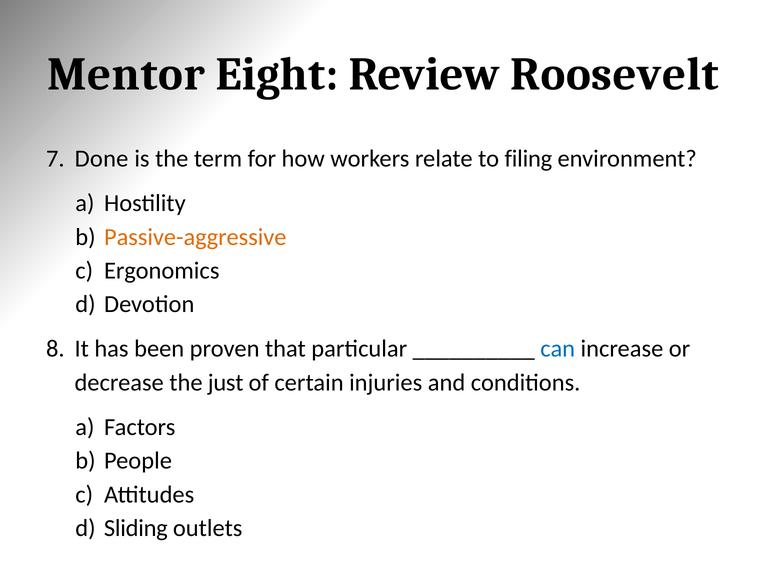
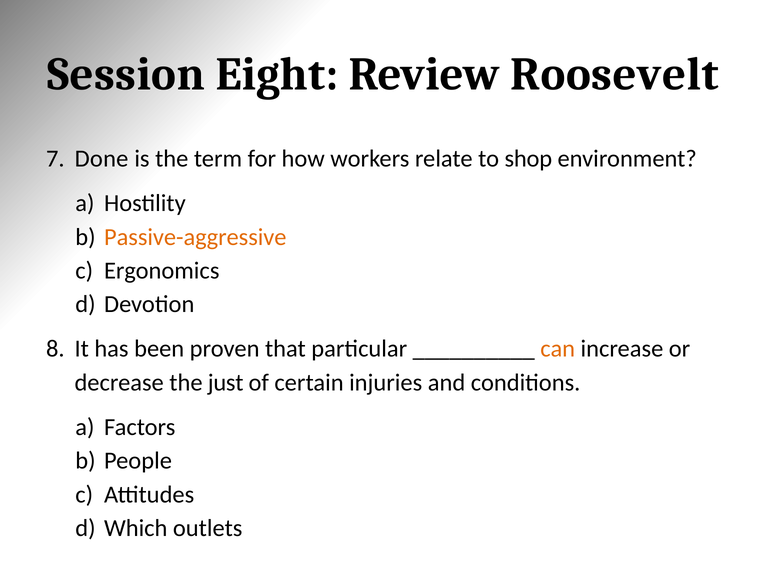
Mentor: Mentor -> Session
filing: filing -> shop
can colour: blue -> orange
Sliding: Sliding -> Which
